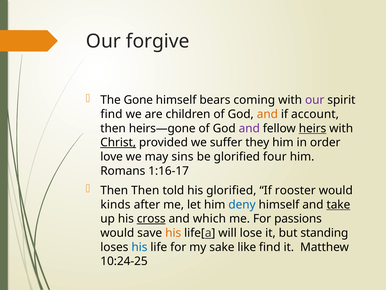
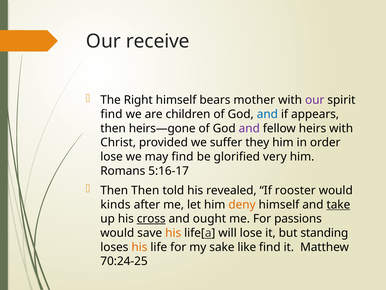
forgive: forgive -> receive
Gone: Gone -> Right
coming: coming -> mother
and at (267, 114) colour: orange -> blue
account: account -> appears
heirs underline: present -> none
Christ underline: present -> none
love at (112, 156): love -> lose
may sins: sins -> find
four: four -> very
1:16-17: 1:16-17 -> 5:16-17
his glorified: glorified -> revealed
deny colour: blue -> orange
which: which -> ought
his at (139, 247) colour: blue -> orange
10:24-25: 10:24-25 -> 70:24-25
